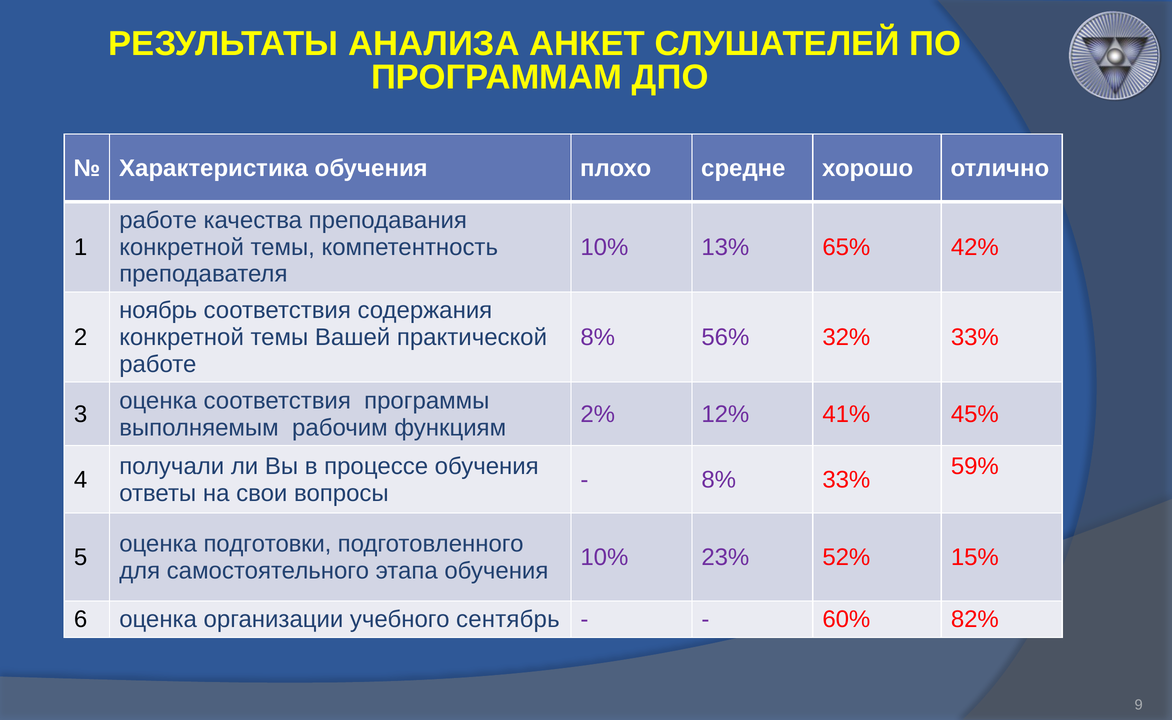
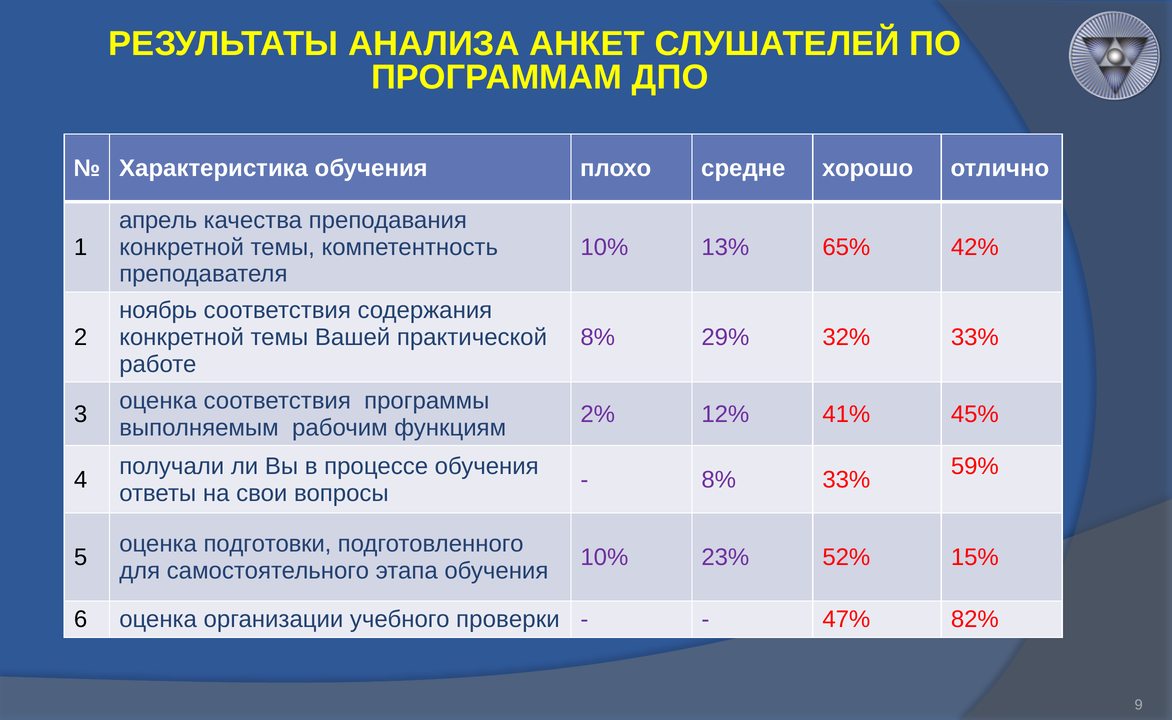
работе at (158, 220): работе -> апрель
56%: 56% -> 29%
сентябрь: сентябрь -> проверки
60%: 60% -> 47%
